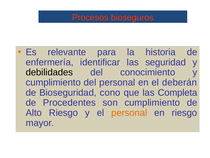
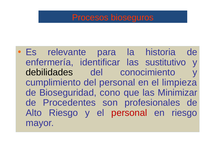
seguridad: seguridad -> sustitutivo
deberán: deberán -> limpieza
Completa: Completa -> Minimizar
son cumplimiento: cumplimiento -> profesionales
personal at (129, 112) colour: orange -> red
